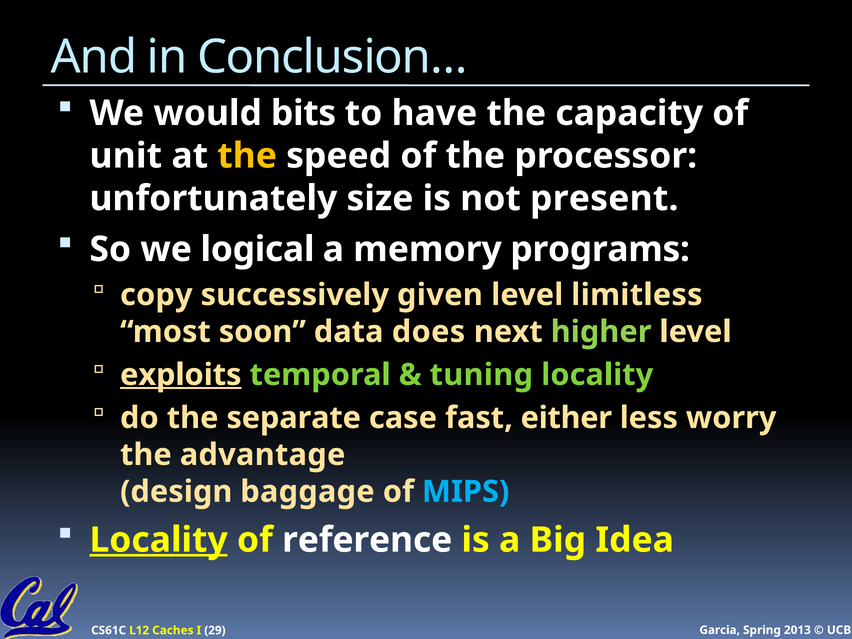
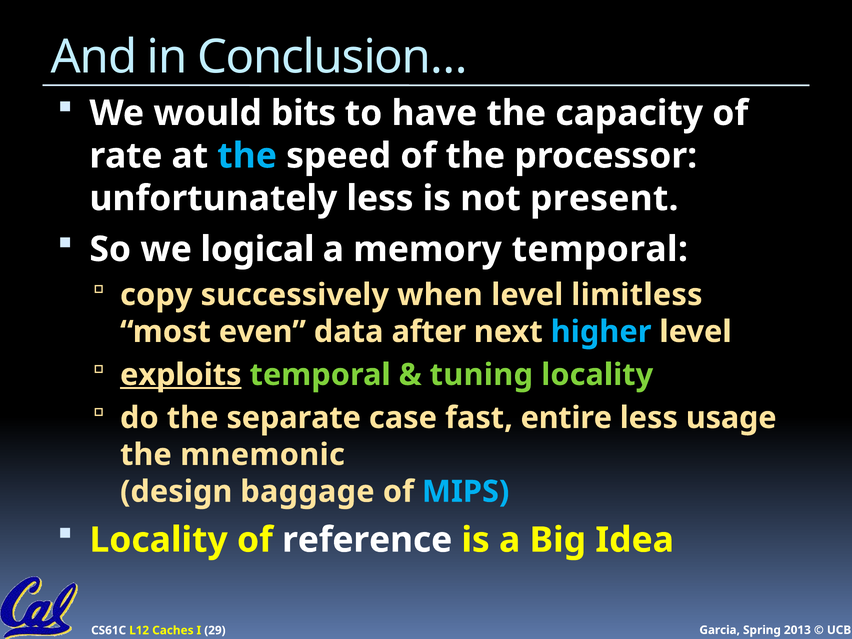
unit: unit -> rate
the at (247, 156) colour: yellow -> light blue
unfortunately size: size -> less
memory programs: programs -> temporal
given: given -> when
soon: soon -> even
does: does -> after
higher colour: light green -> light blue
either: either -> entire
worry: worry -> usage
advantage: advantage -> mnemonic
Locality at (159, 540) underline: present -> none
